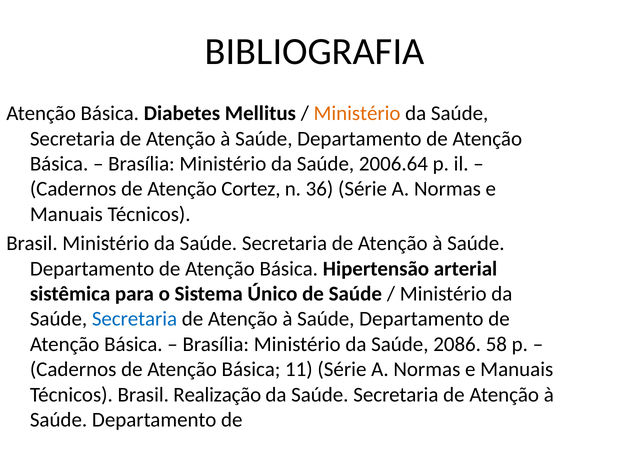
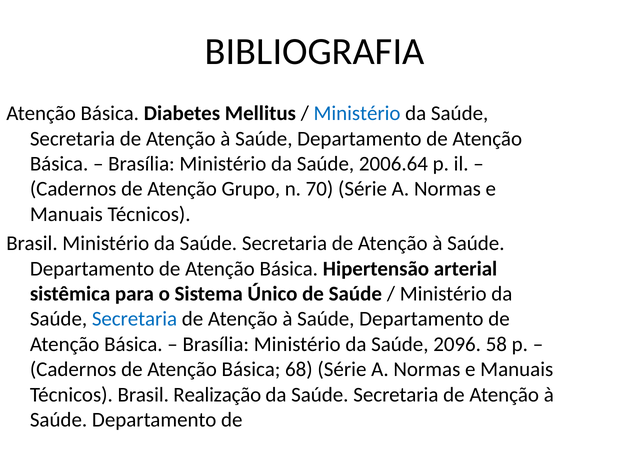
Ministério at (357, 113) colour: orange -> blue
Cortez: Cortez -> Grupo
36: 36 -> 70
2086: 2086 -> 2096
11: 11 -> 68
